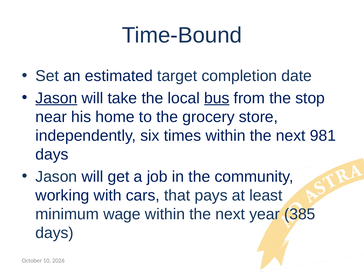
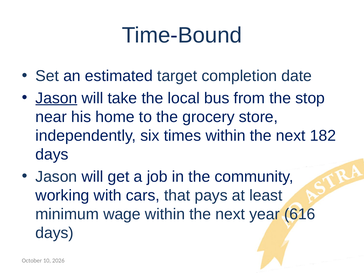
bus underline: present -> none
981: 981 -> 182
385: 385 -> 616
